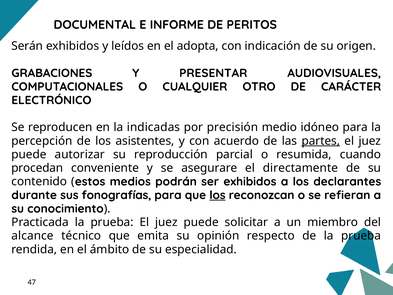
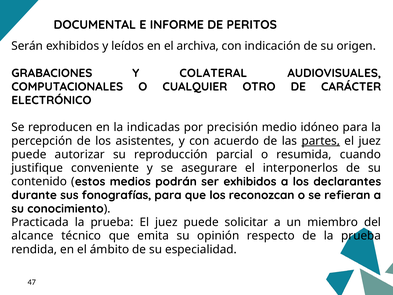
adopta: adopta -> archiva
PRESENTAR: PRESENTAR -> COLATERAL
procedan: procedan -> justifique
directamente: directamente -> interponerlos
los at (217, 195) underline: present -> none
